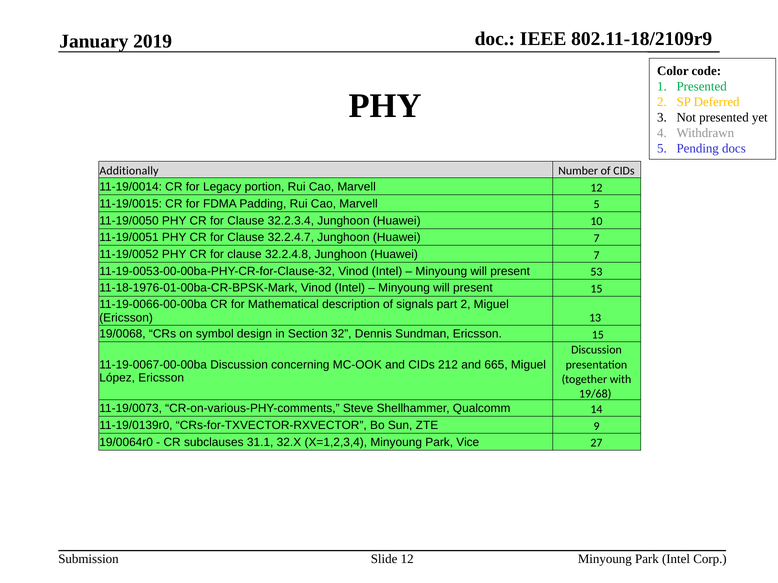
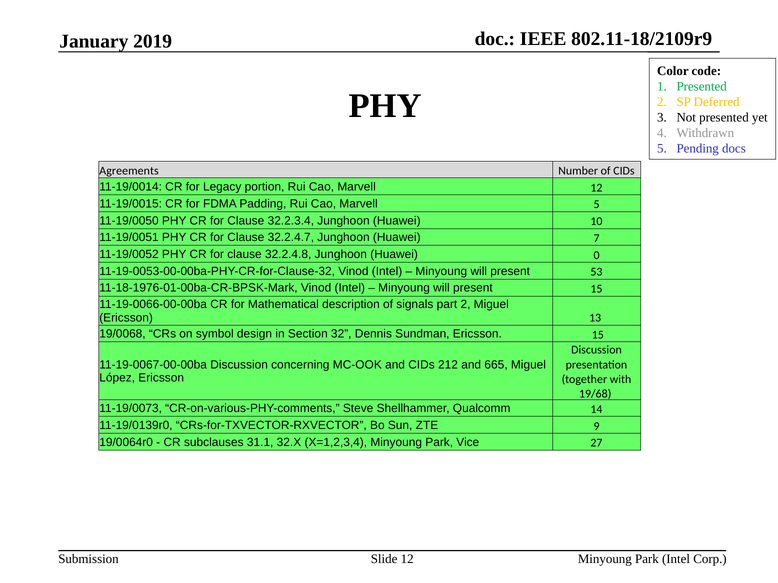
Additionally: Additionally -> Agreements
32.2.4.8 Junghoon Huawei 7: 7 -> 0
